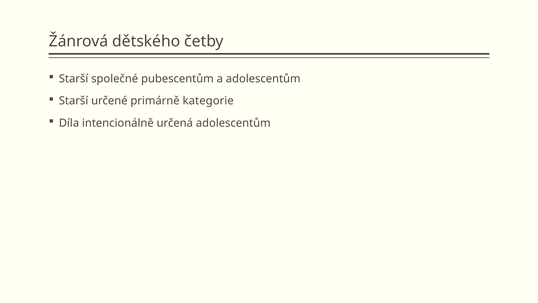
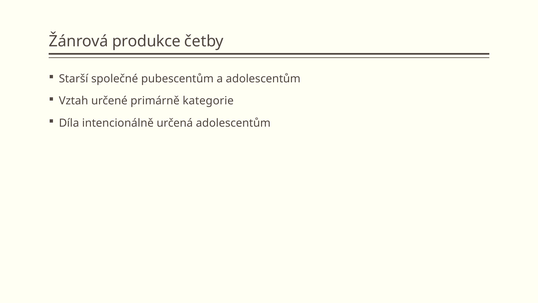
dětského: dětského -> produkce
Starší at (74, 101): Starší -> Vztah
